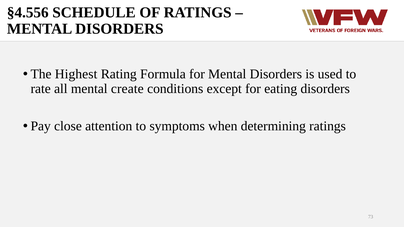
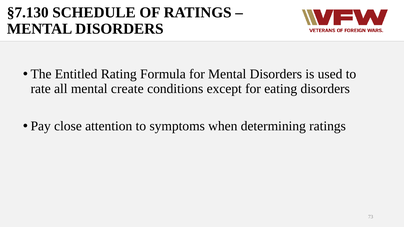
§4.556: §4.556 -> §7.130
Highest: Highest -> Entitled
